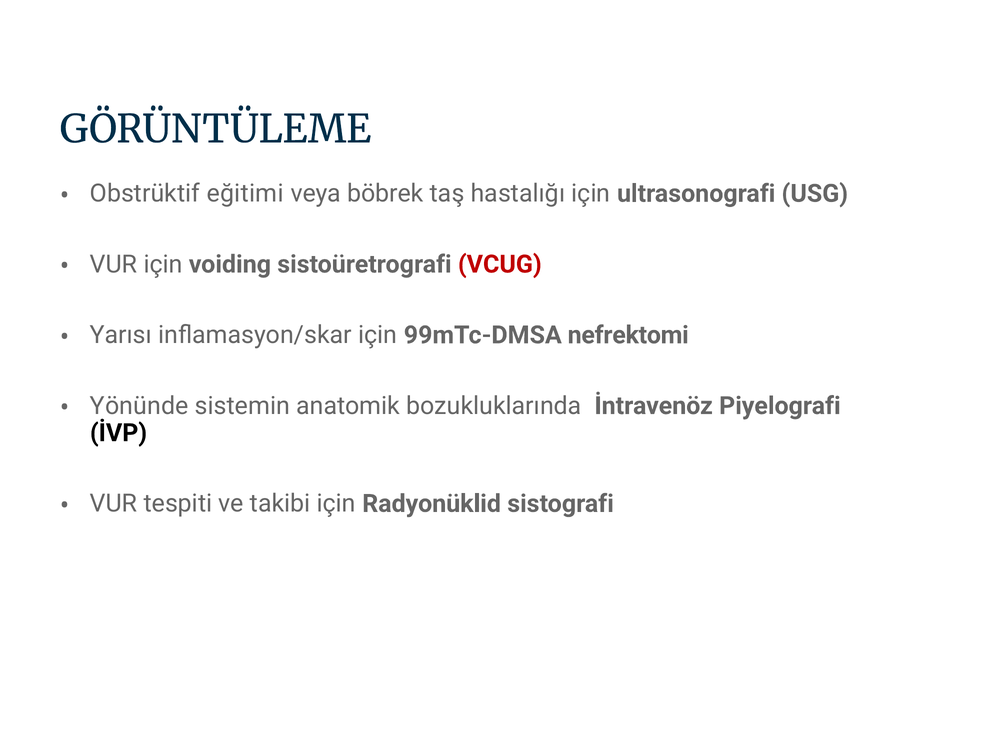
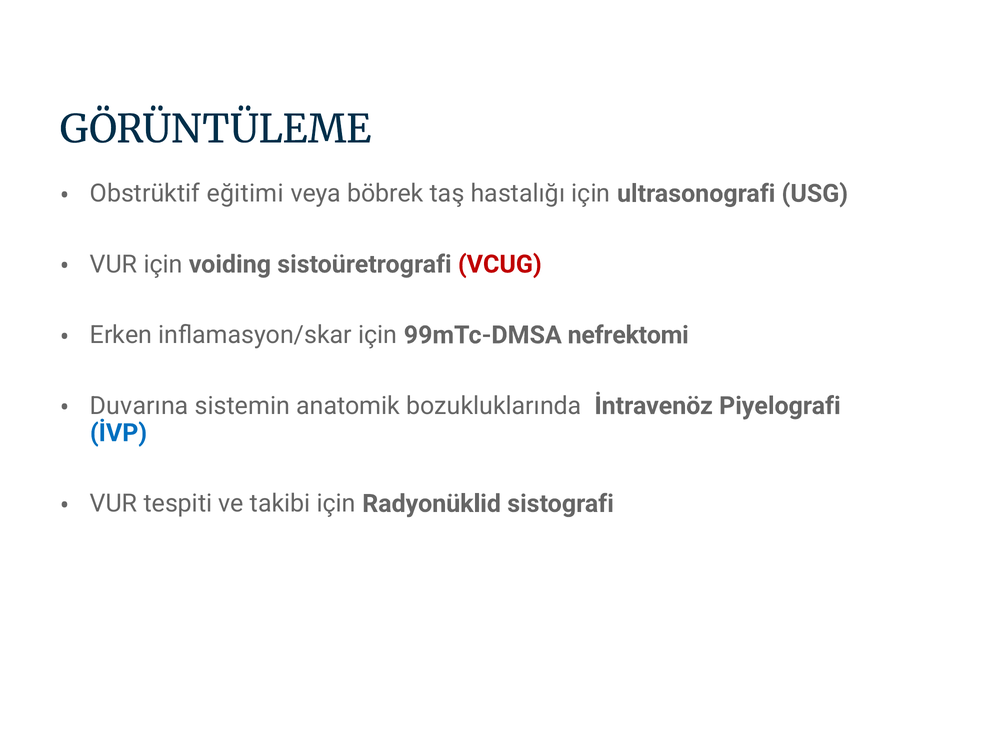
Yarısı: Yarısı -> Erken
Yönünde: Yönünde -> Duvarına
İVP colour: black -> blue
